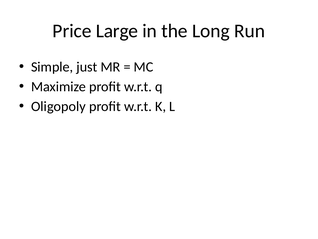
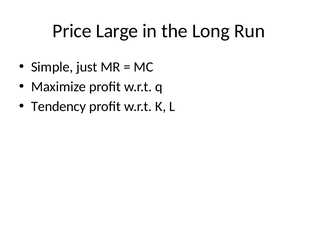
Oligopoly: Oligopoly -> Tendency
